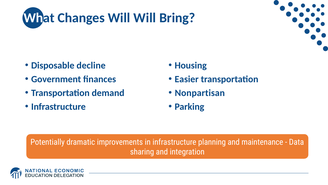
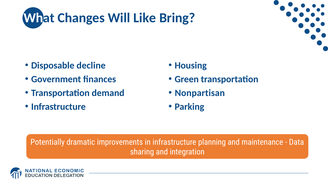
Will Will: Will -> Like
Easier: Easier -> Green
